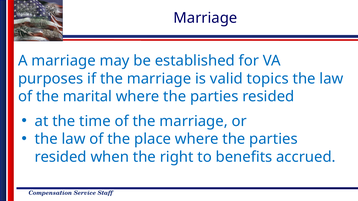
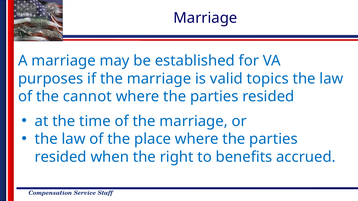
marital: marital -> cannot
